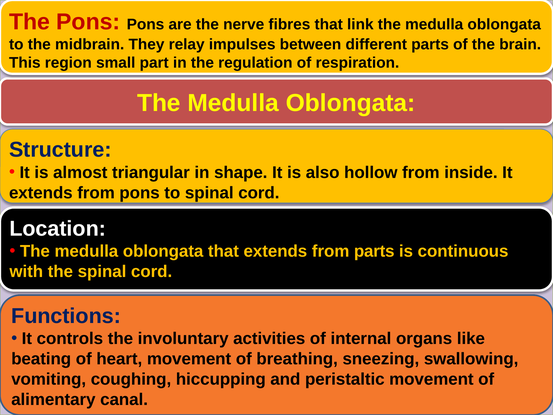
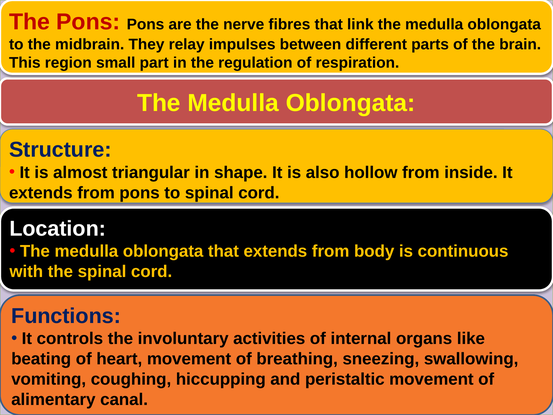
from parts: parts -> body
